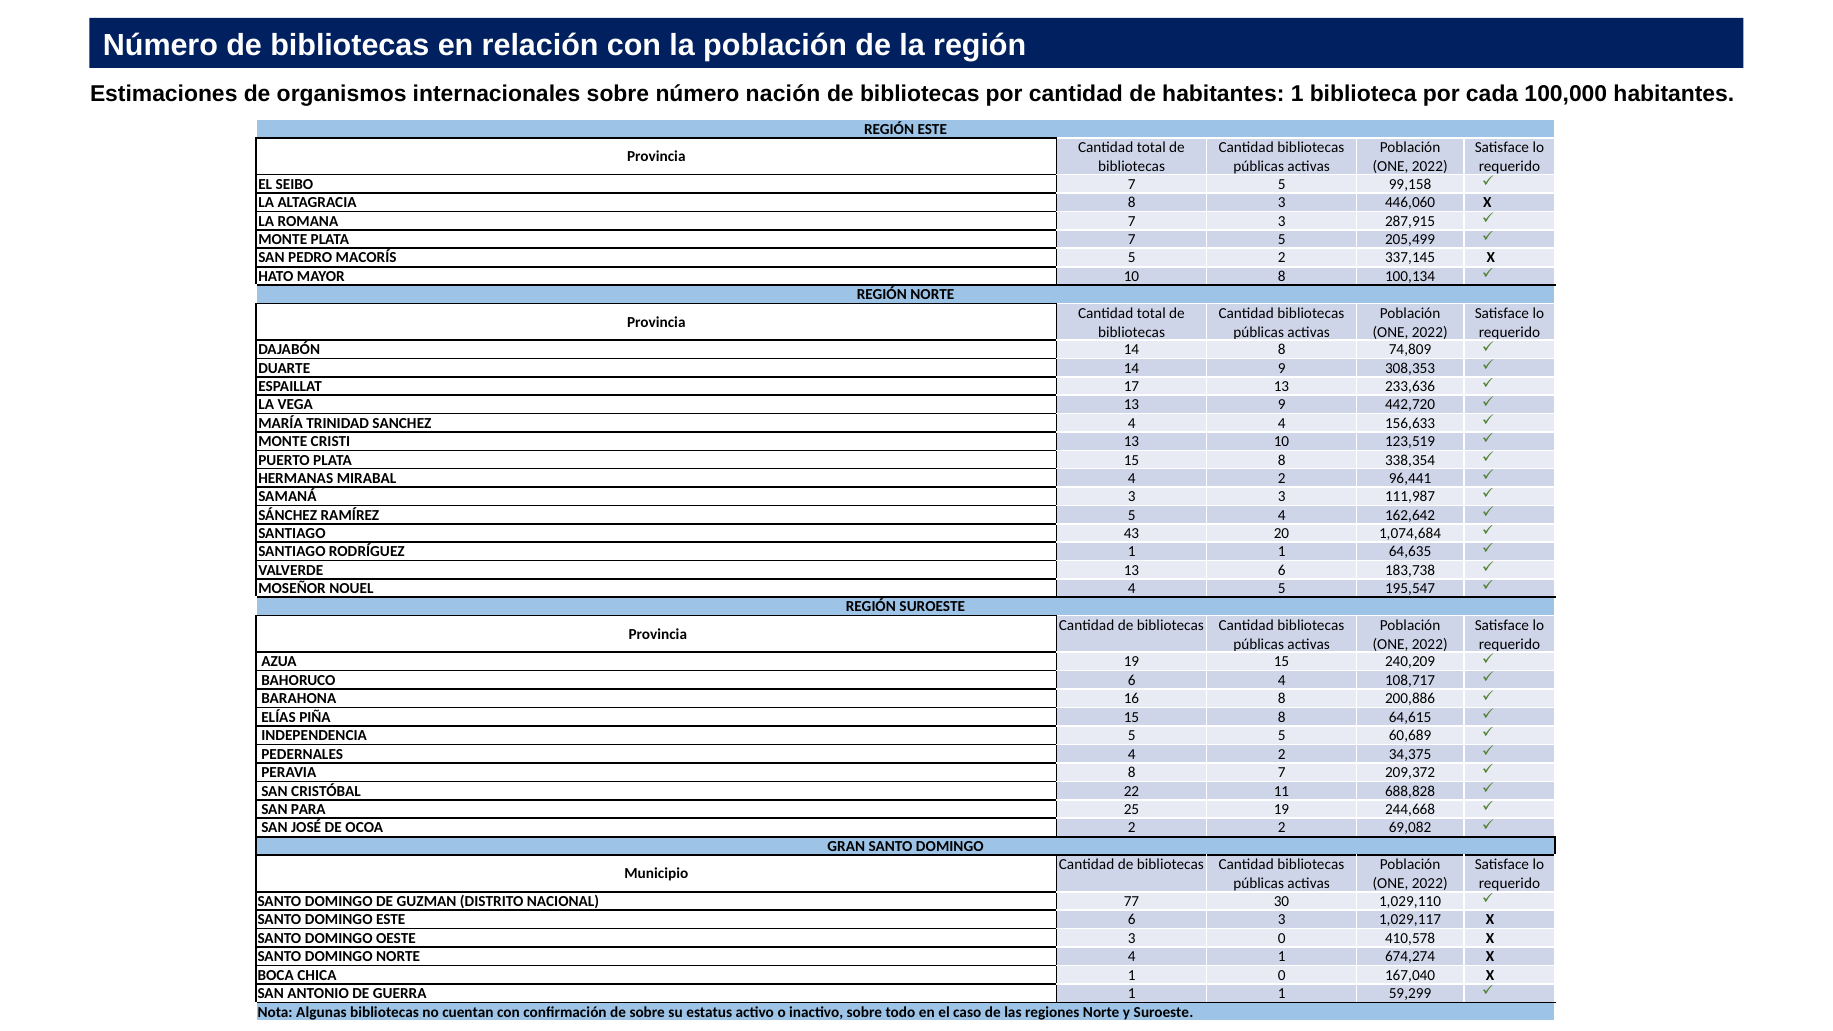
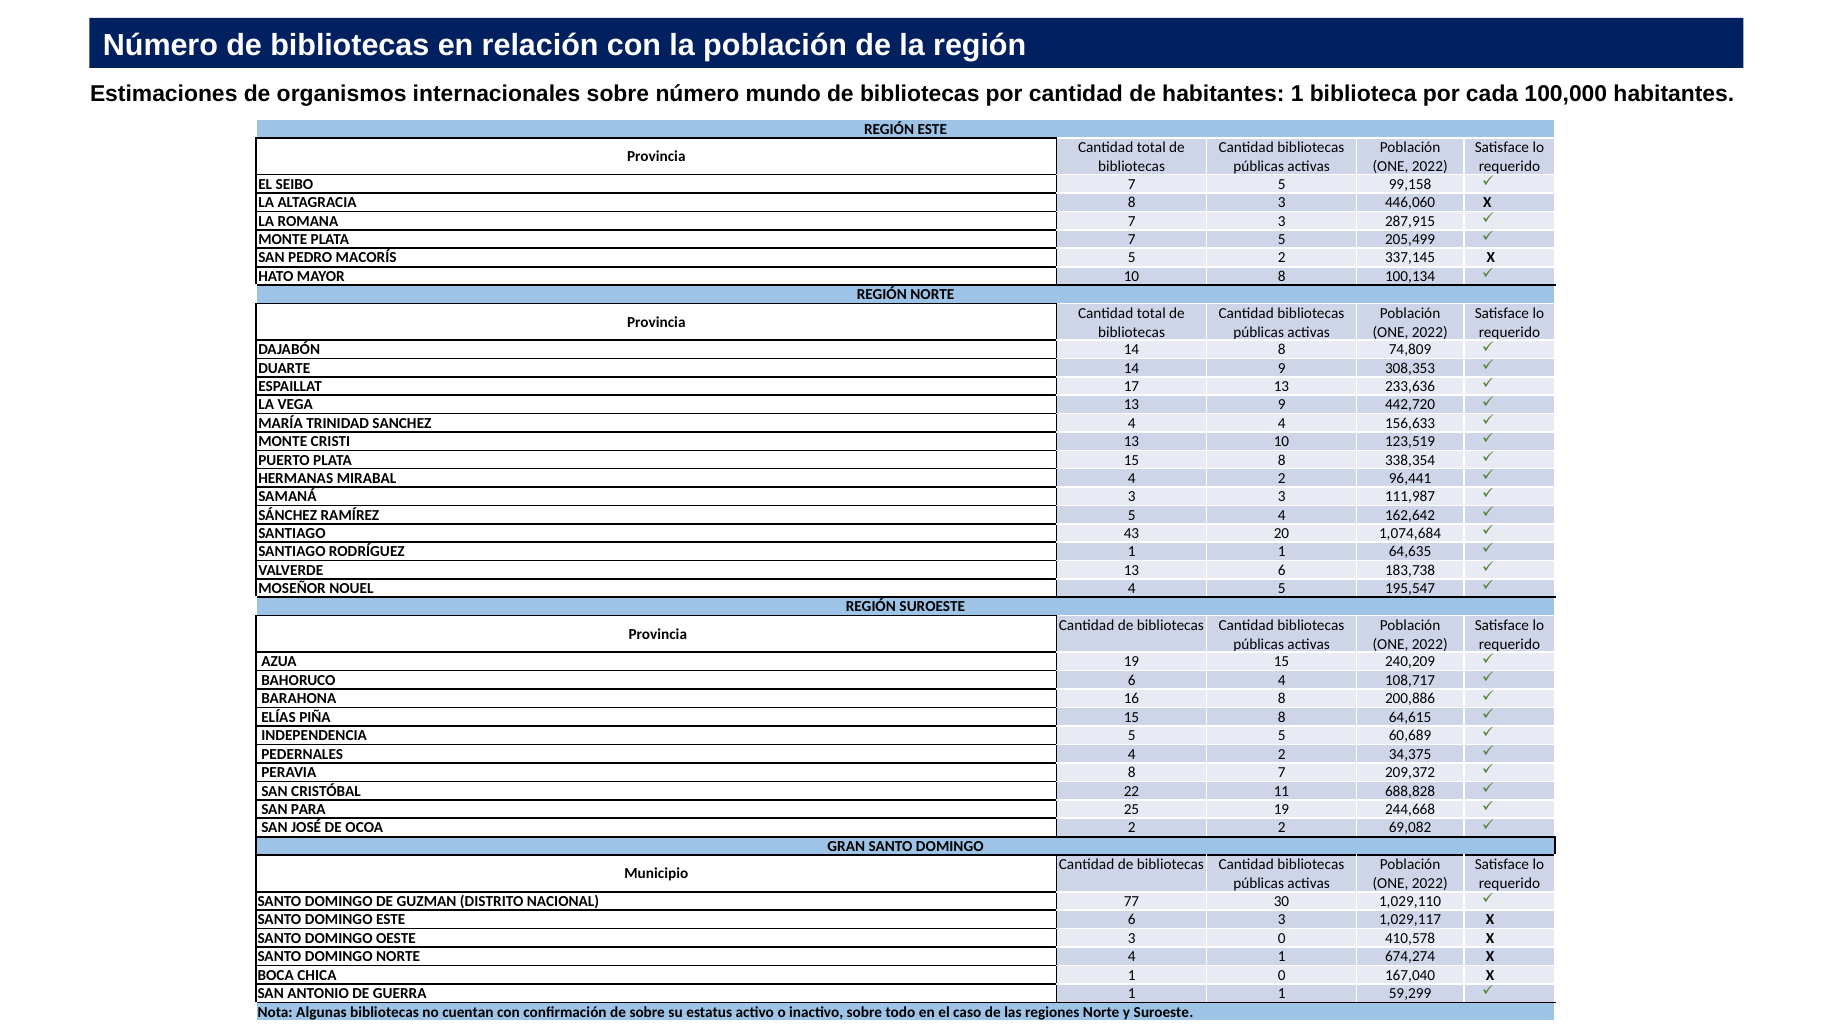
nación: nación -> mundo
